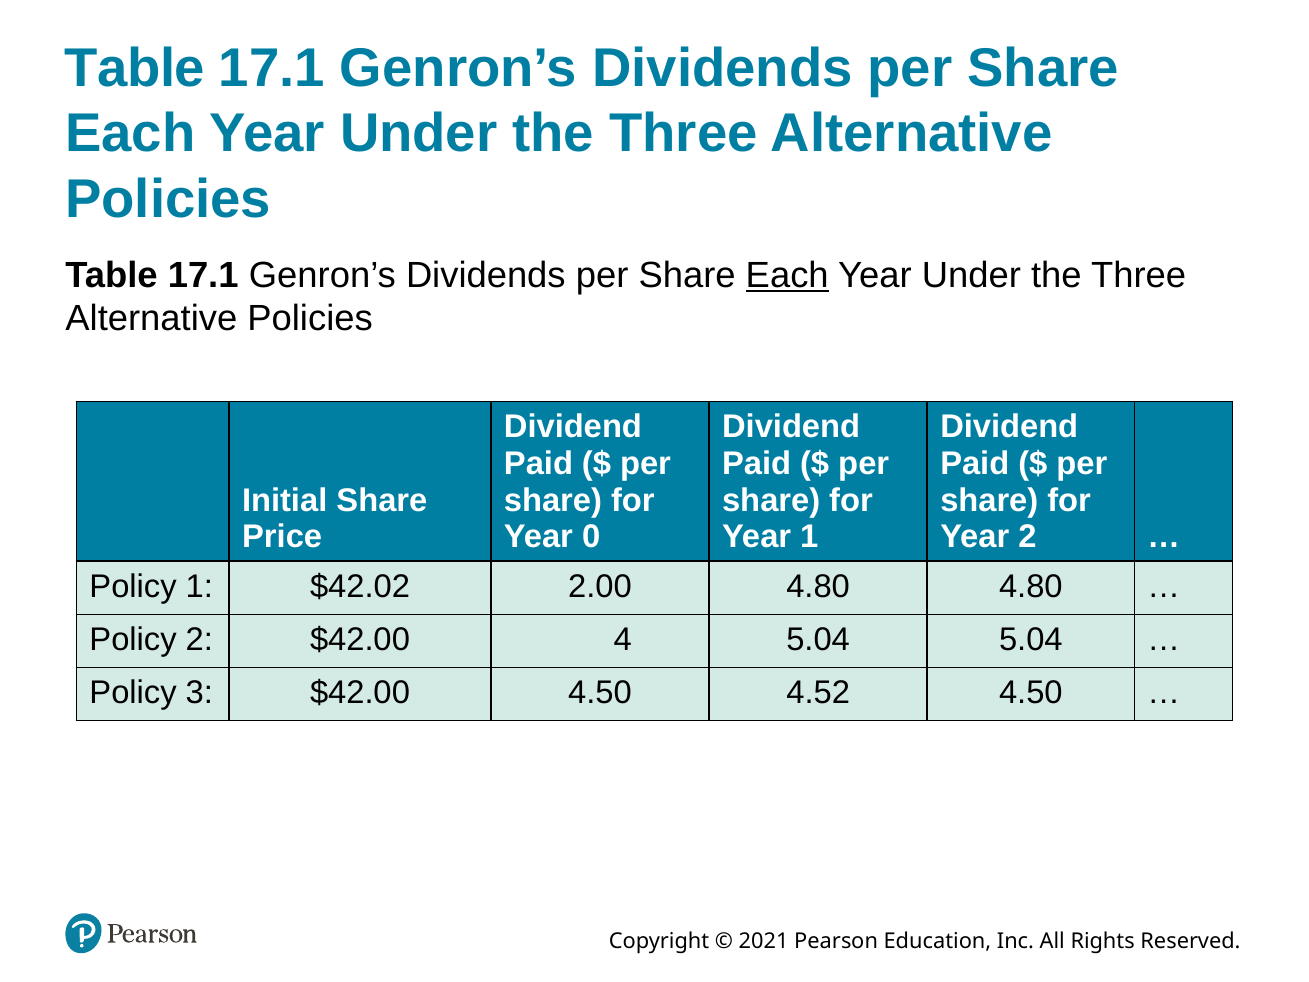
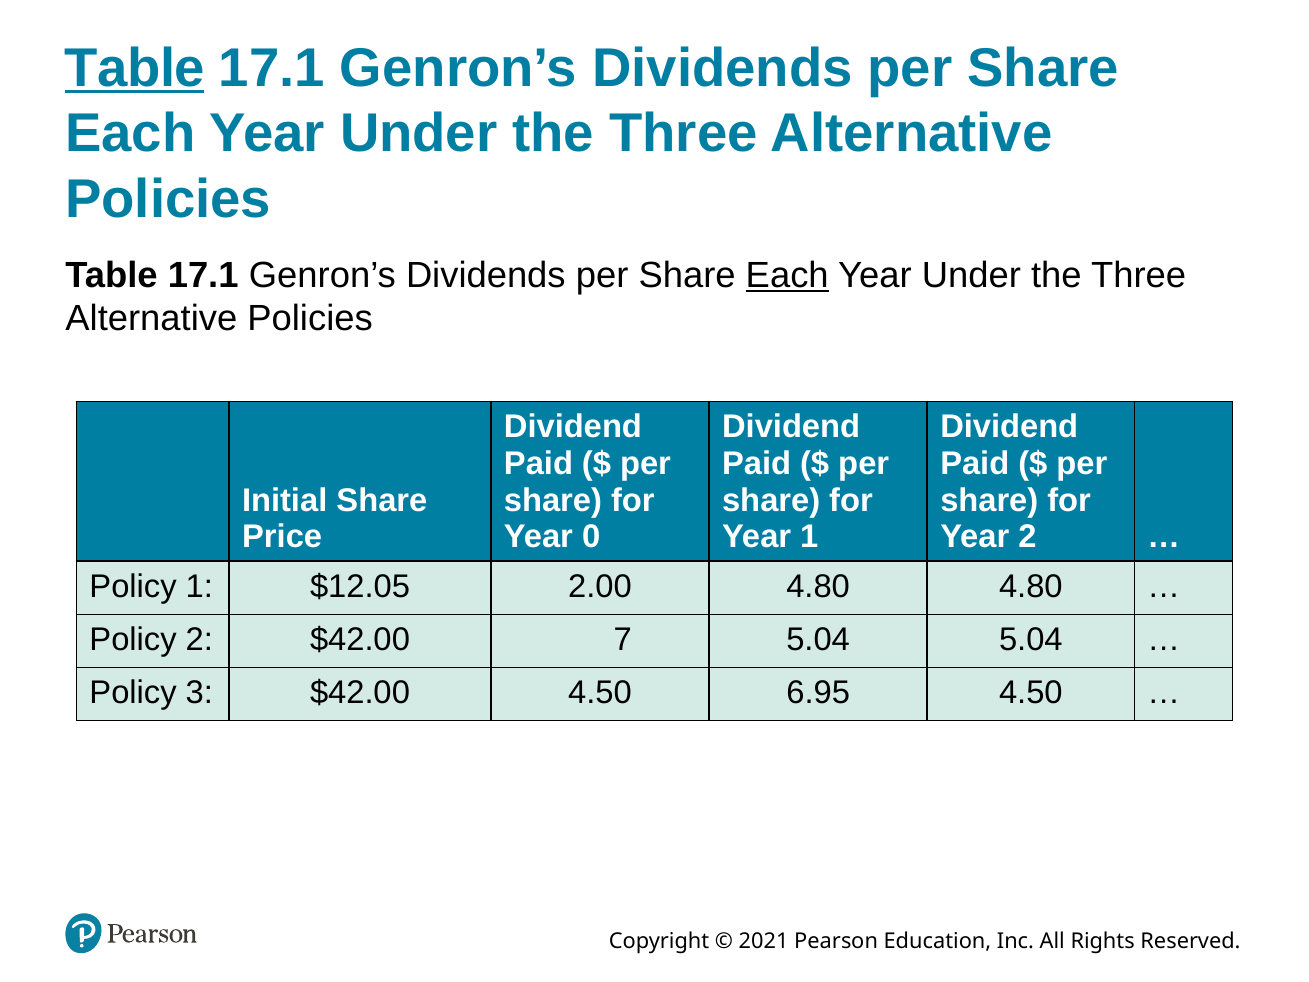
Table at (135, 68) underline: none -> present
$42.02: $42.02 -> $12.05
4: 4 -> 7
4.52: 4.52 -> 6.95
